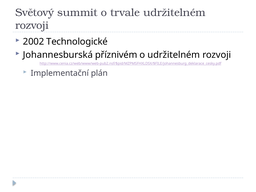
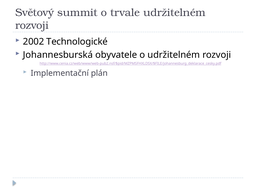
příznivém: příznivém -> obyvatele
